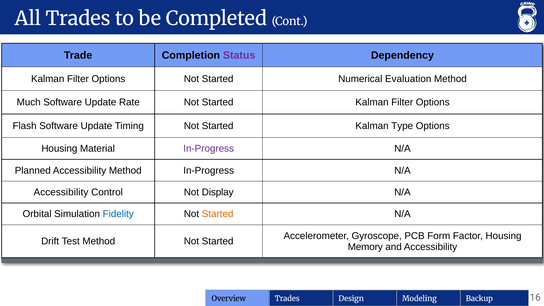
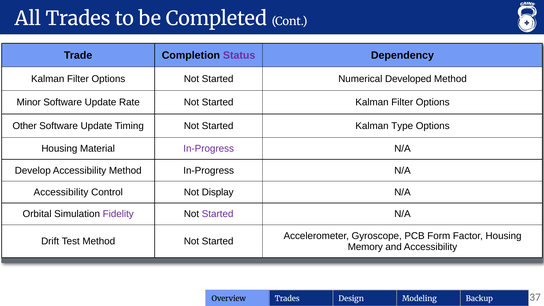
Evaluation: Evaluation -> Developed
Much: Much -> Minor
Flash: Flash -> Other
Planned: Planned -> Develop
Fidelity colour: blue -> purple
Started at (218, 214) colour: orange -> purple
16: 16 -> 37
